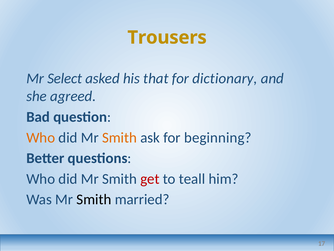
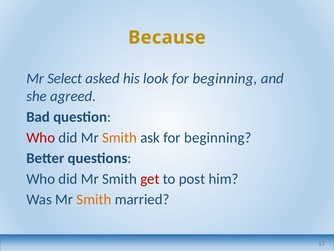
Trousers: Trousers -> Because
that: that -> look
dictionary at (225, 78): dictionary -> beginning
Who at (41, 137) colour: orange -> red
teall: teall -> post
Smith at (94, 199) colour: black -> orange
